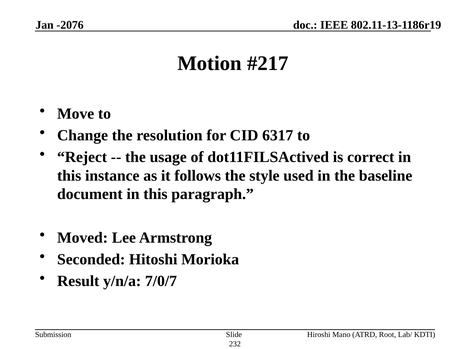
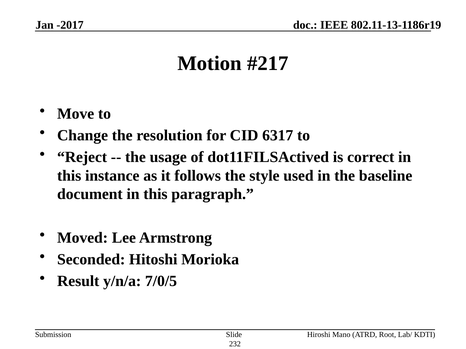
-2076: -2076 -> -2017
7/0/7: 7/0/7 -> 7/0/5
